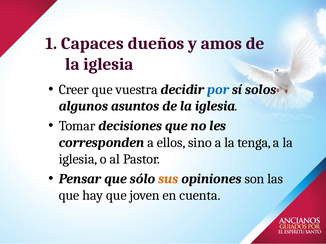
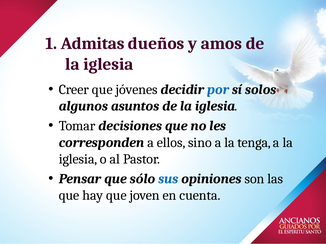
Capaces: Capaces -> Admitas
vuestra: vuestra -> jóvenes
sus colour: orange -> blue
